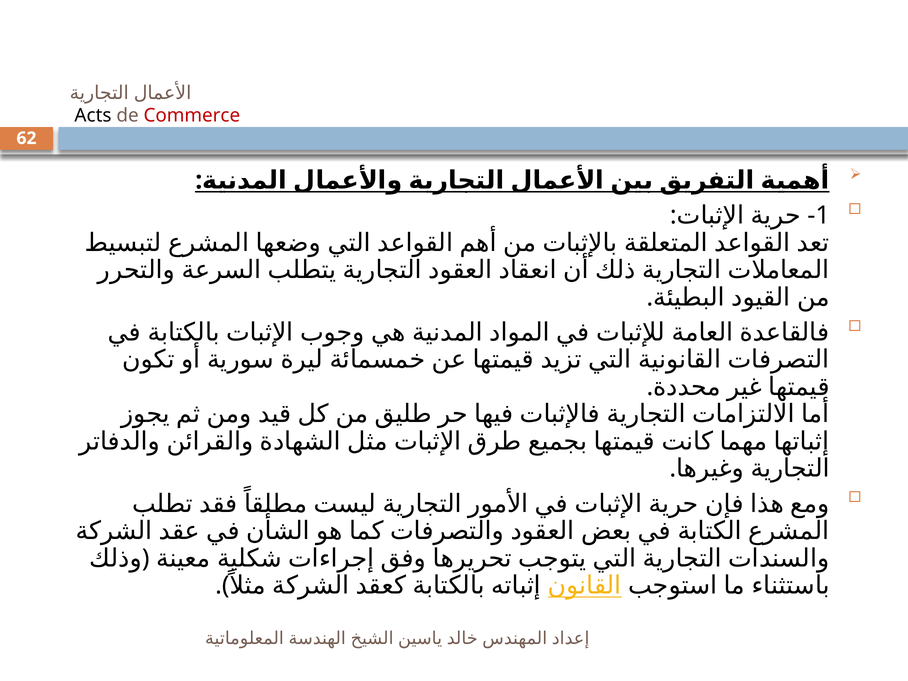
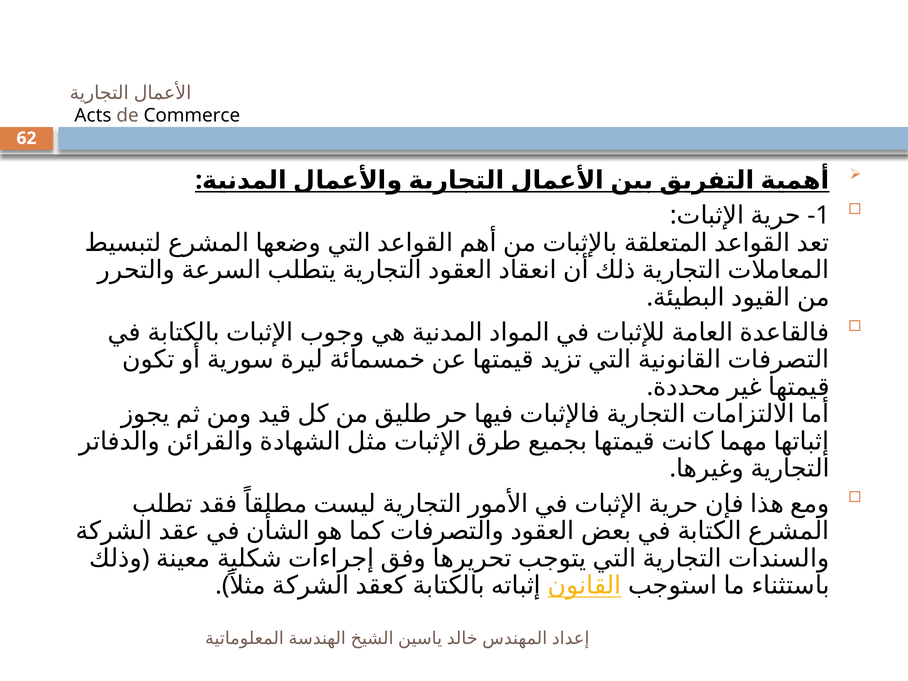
Commerce colour: red -> black
